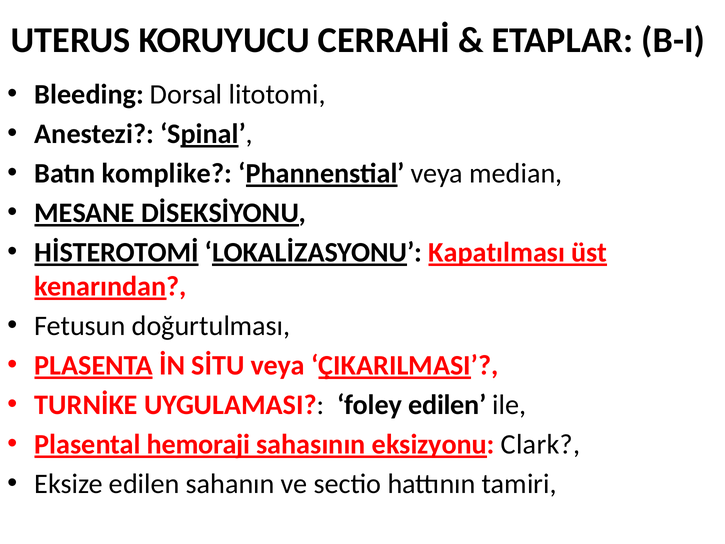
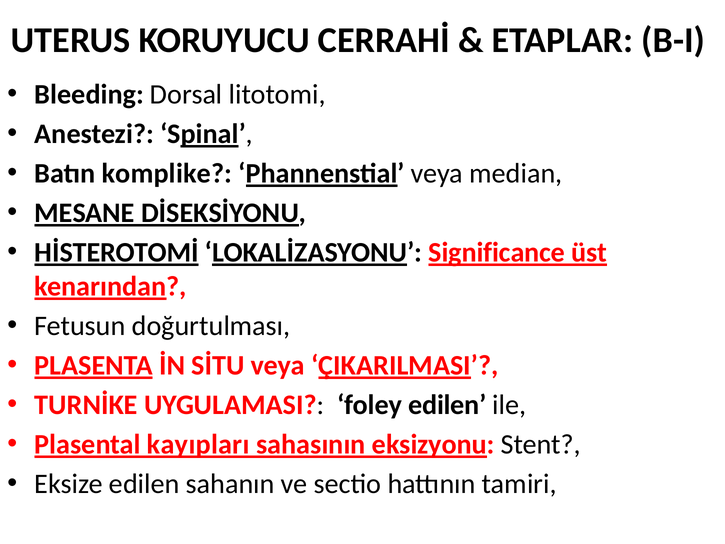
Kapatılması: Kapatılması -> Significance
hemoraji: hemoraji -> kayıpları
Clark: Clark -> Stent
